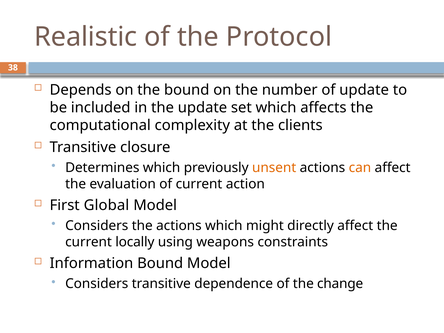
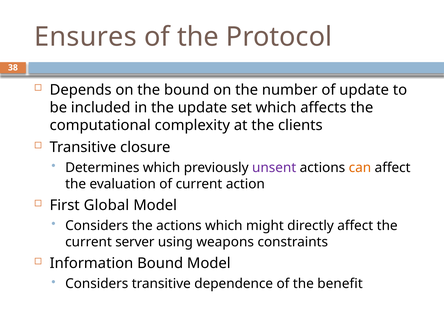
Realistic: Realistic -> Ensures
unsent colour: orange -> purple
locally: locally -> server
change: change -> benefit
